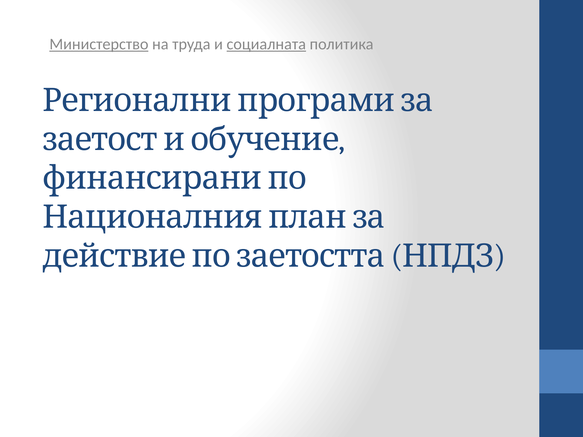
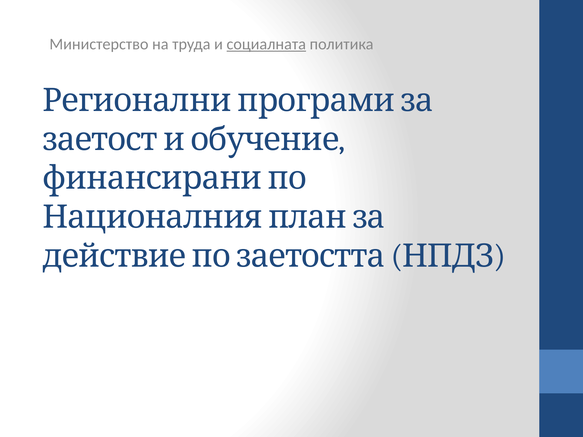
Министерство underline: present -> none
